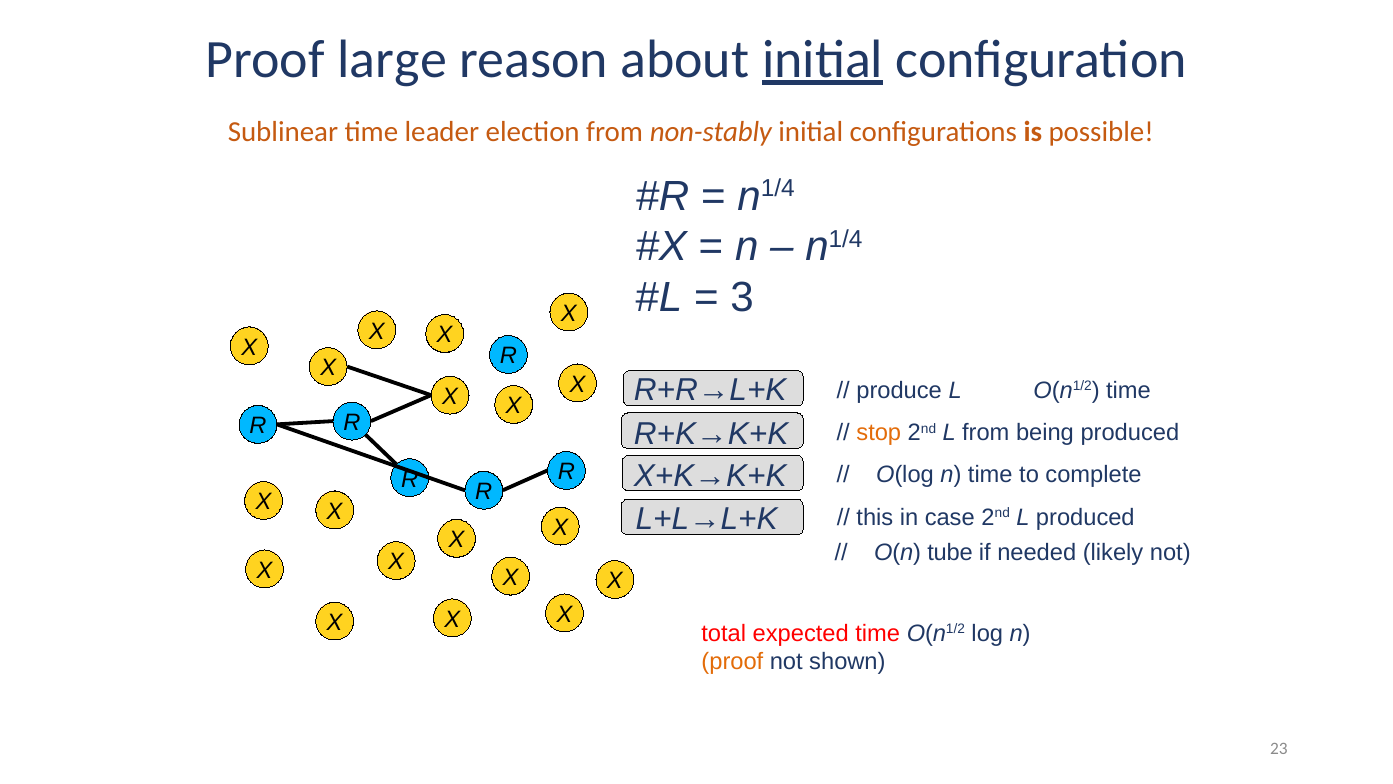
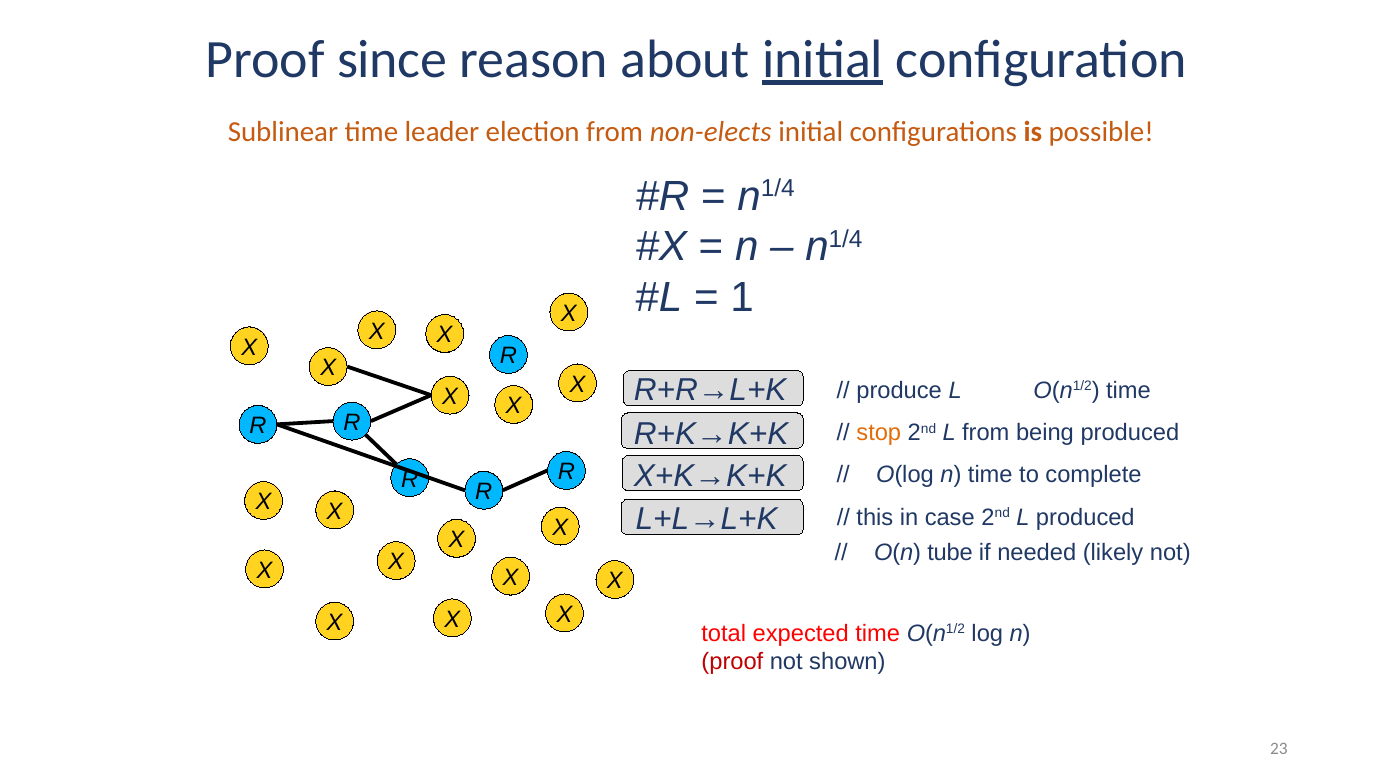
large: large -> since
non-stably: non-stably -> non-elects
3: 3 -> 1
proof at (732, 661) colour: orange -> red
